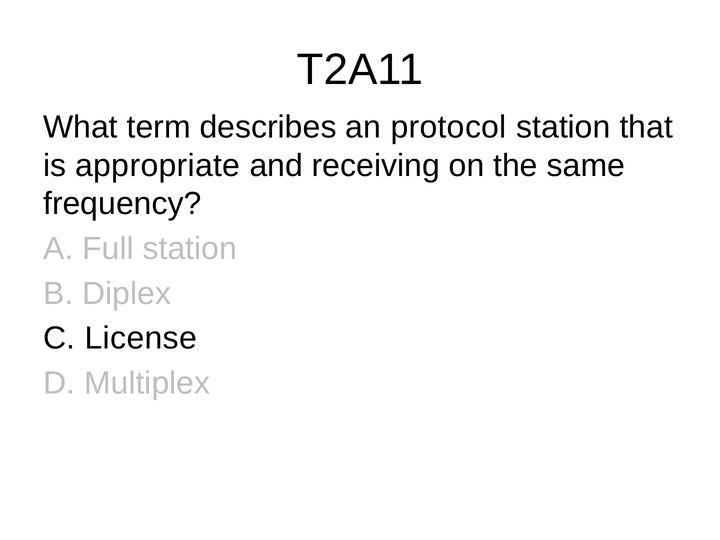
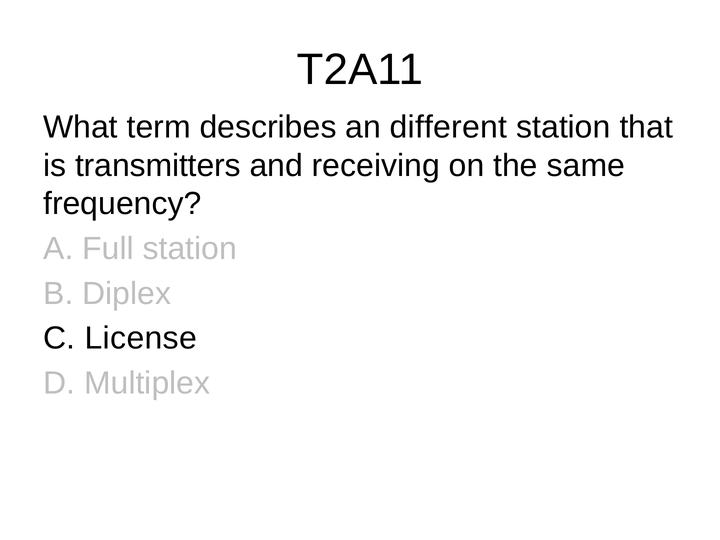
protocol: protocol -> different
appropriate: appropriate -> transmitters
